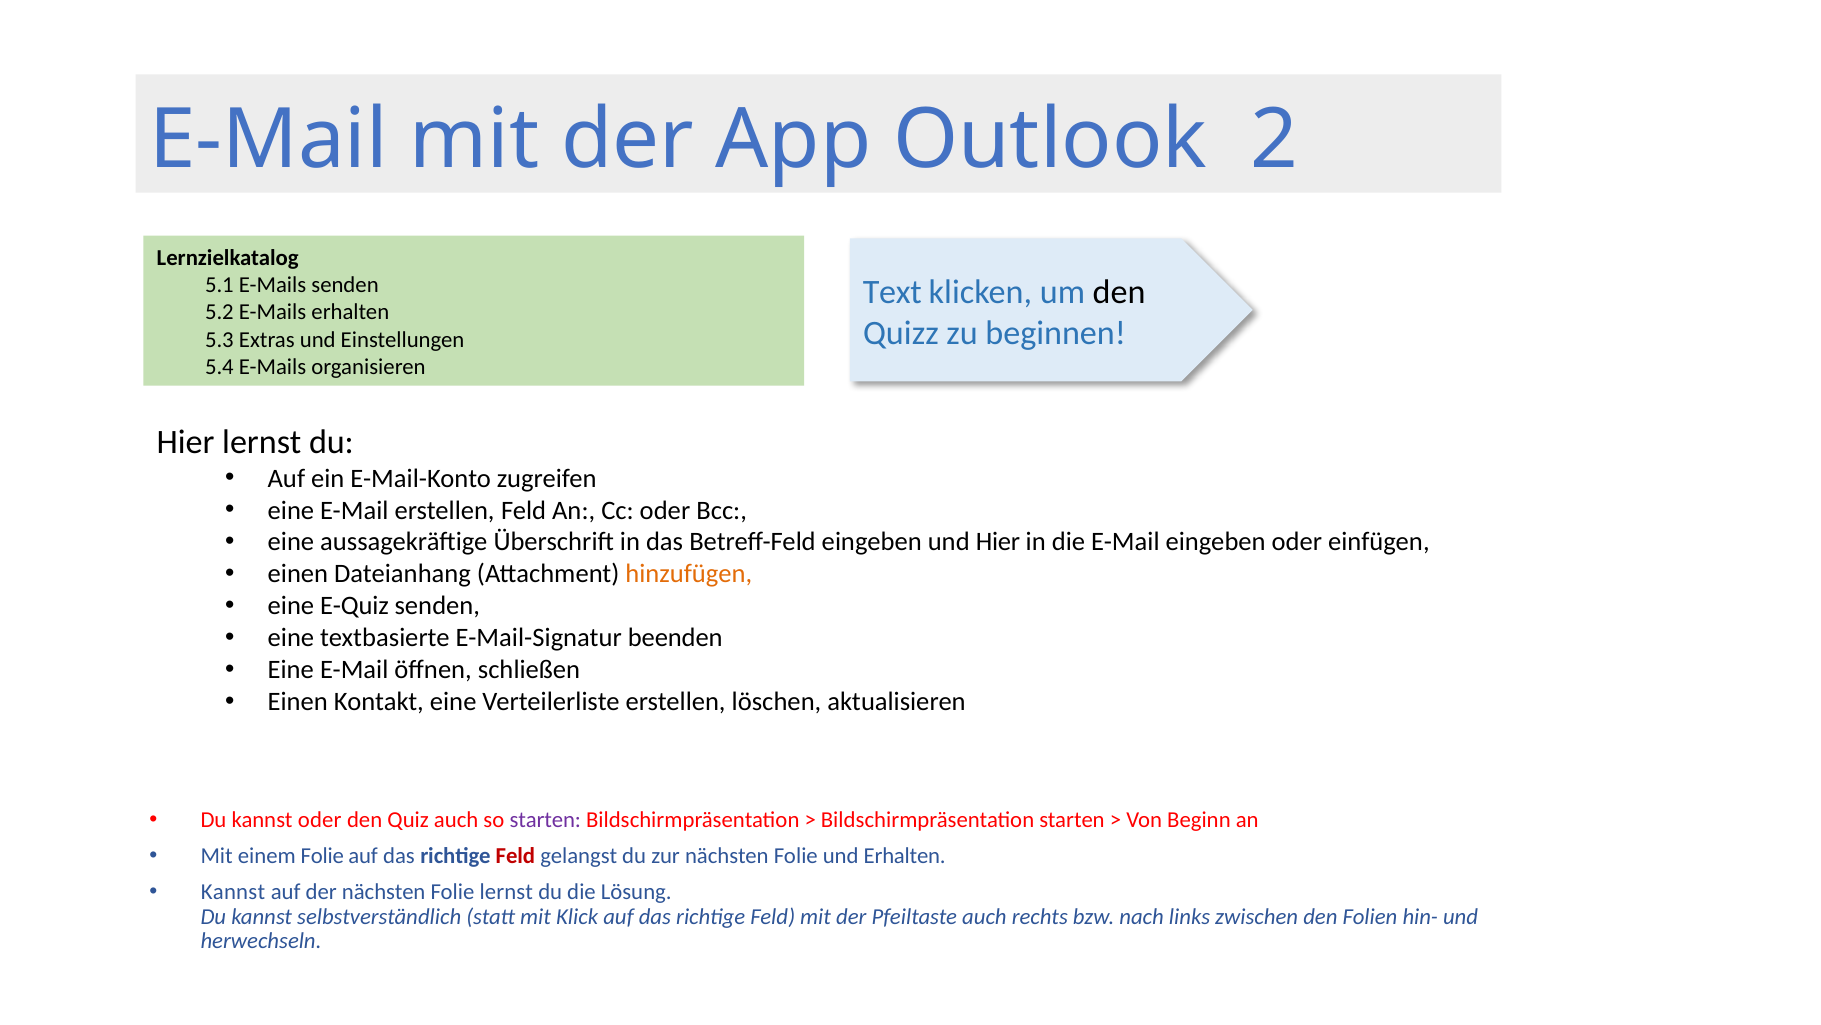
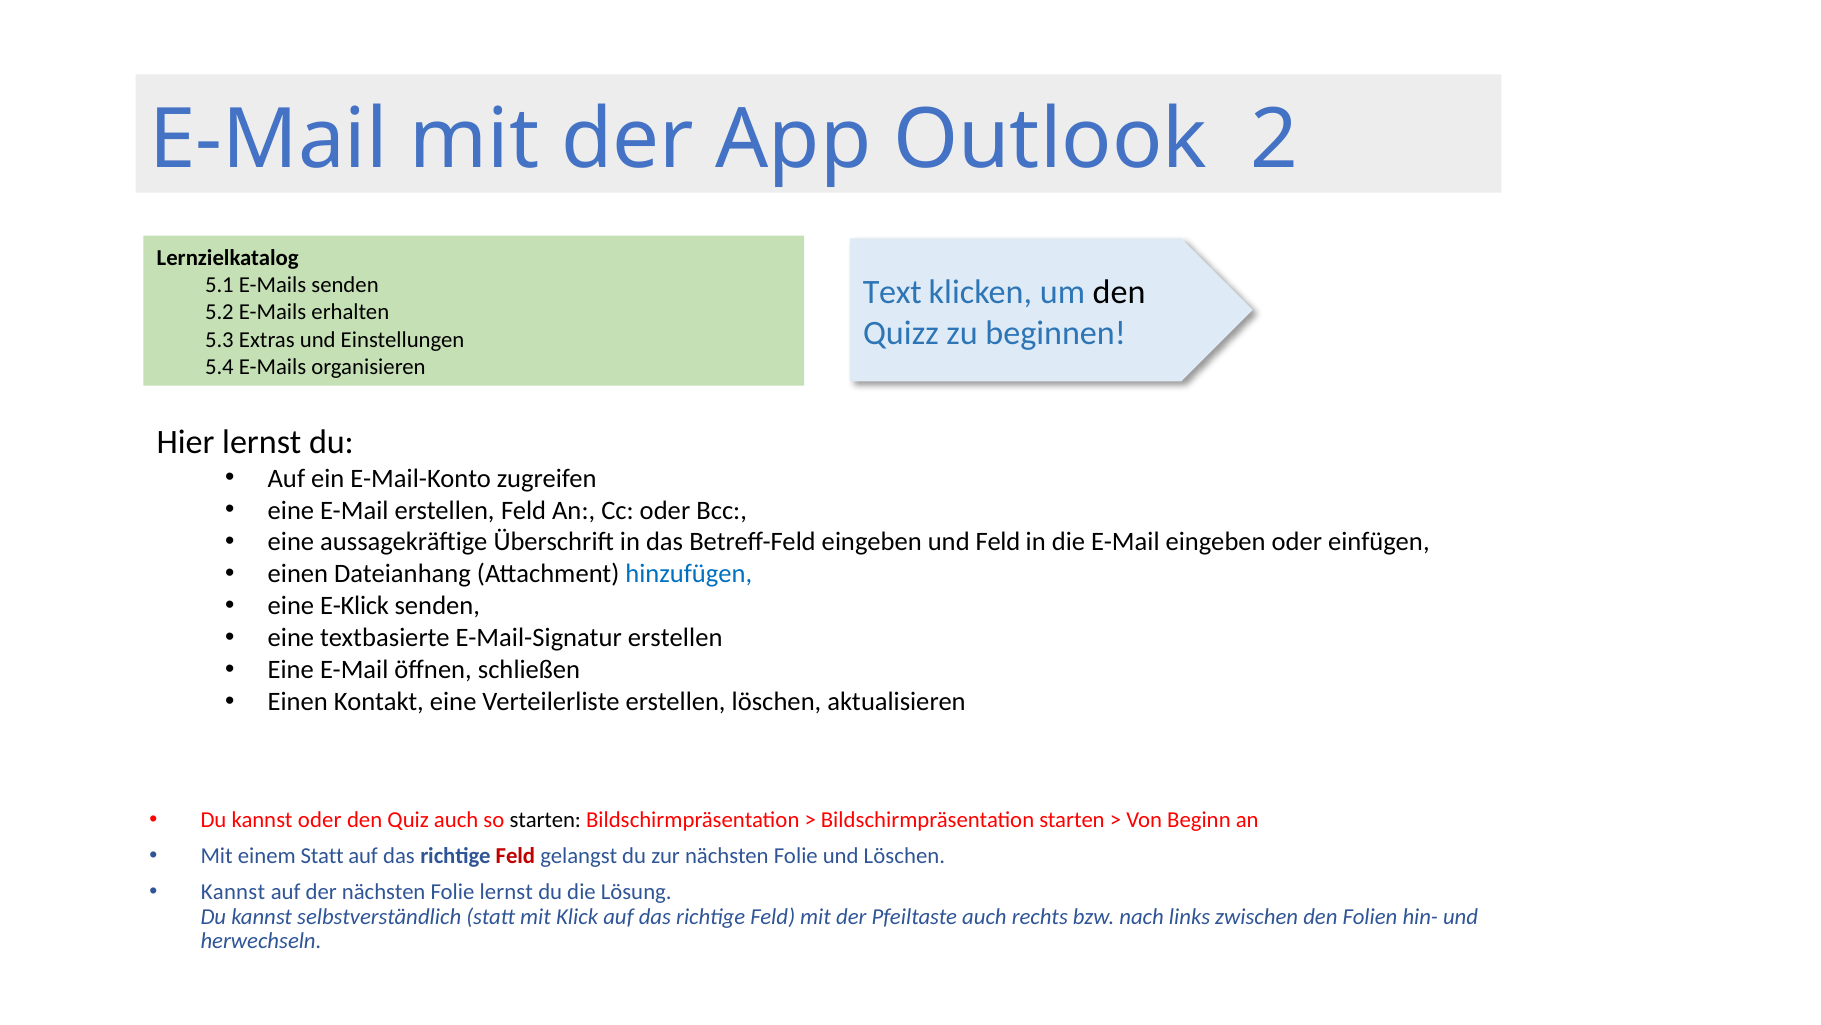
und Hier: Hier -> Feld
hinzufügen colour: orange -> blue
E-Quiz: E-Quiz -> E-Klick
E-Mail-Signatur beenden: beenden -> erstellen
starten at (545, 819) colour: purple -> black
einem Folie: Folie -> Statt
und Erhalten: Erhalten -> Löschen
